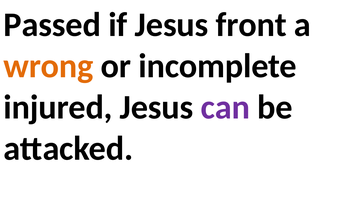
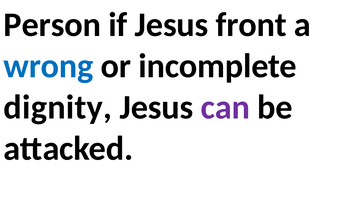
Passed: Passed -> Person
wrong colour: orange -> blue
injured: injured -> dignity
